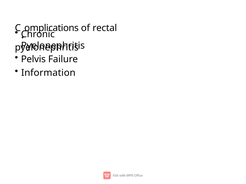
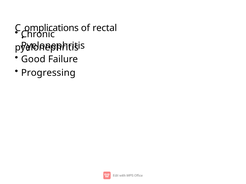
Pelvis: Pelvis -> Good
Information: Information -> Progressing
